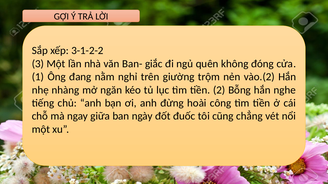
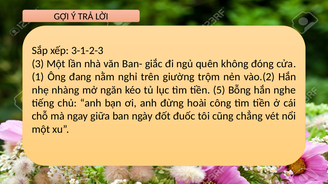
3-1-2-2: 3-1-2-2 -> 3-1-2-3
2: 2 -> 5
